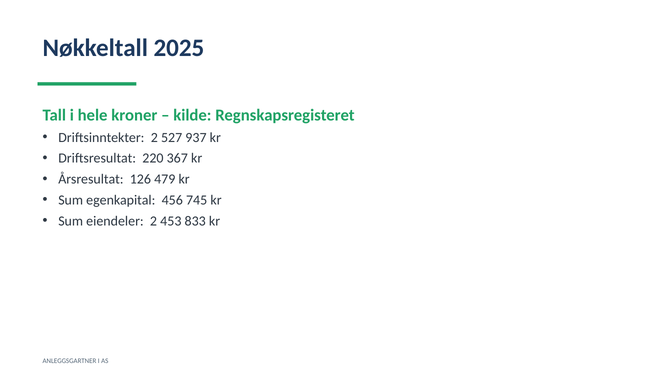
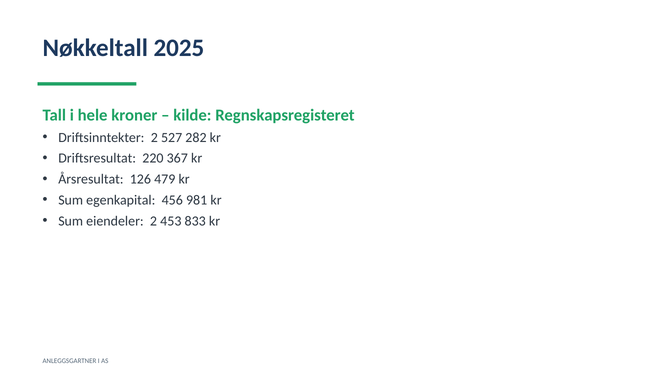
937: 937 -> 282
745: 745 -> 981
